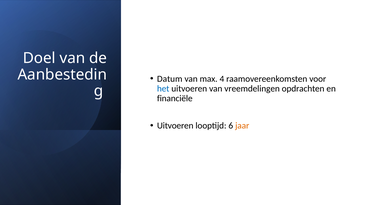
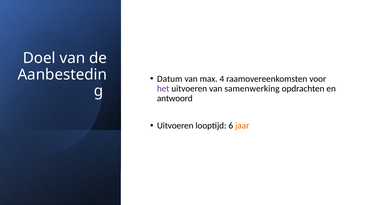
het colour: blue -> purple
vreemdelingen: vreemdelingen -> samenwerking
financiële: financiële -> antwoord
